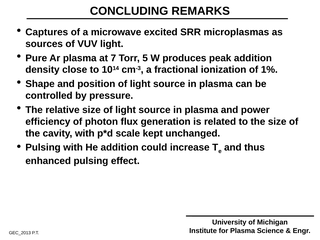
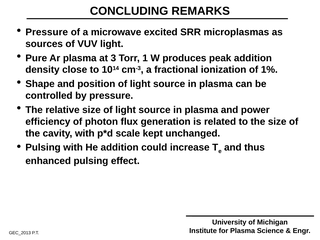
Captures at (47, 32): Captures -> Pressure
7: 7 -> 3
5: 5 -> 1
